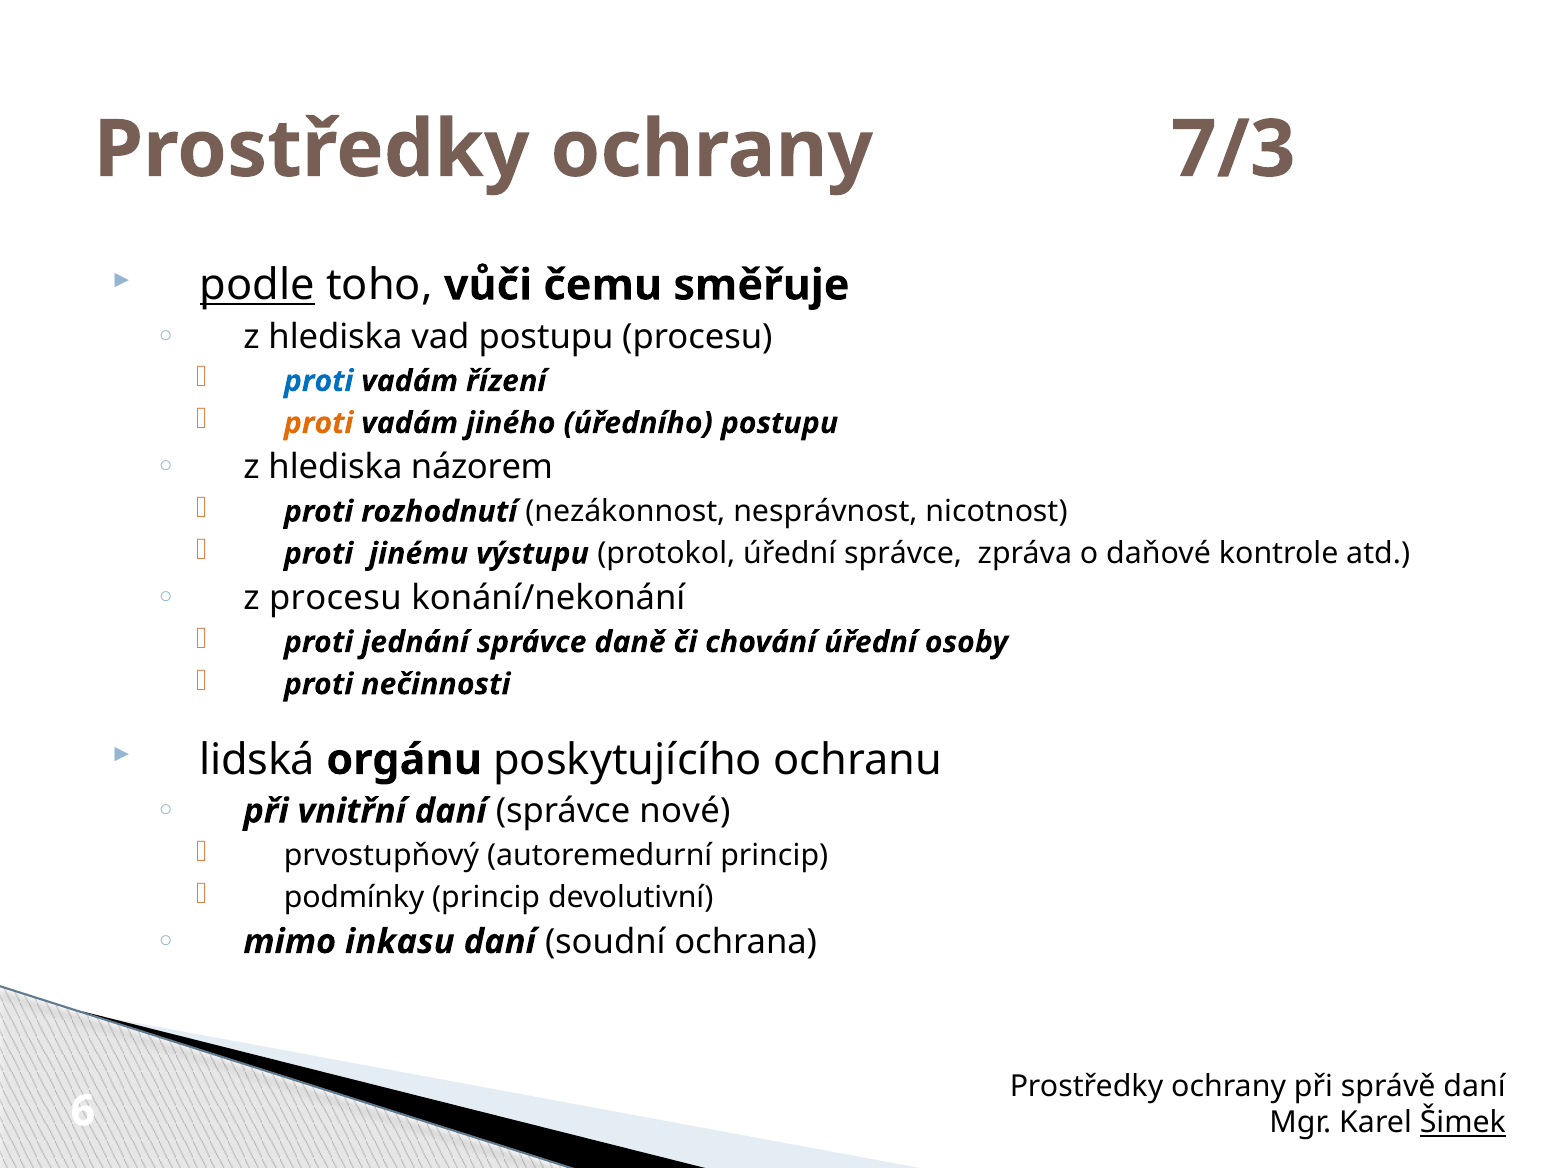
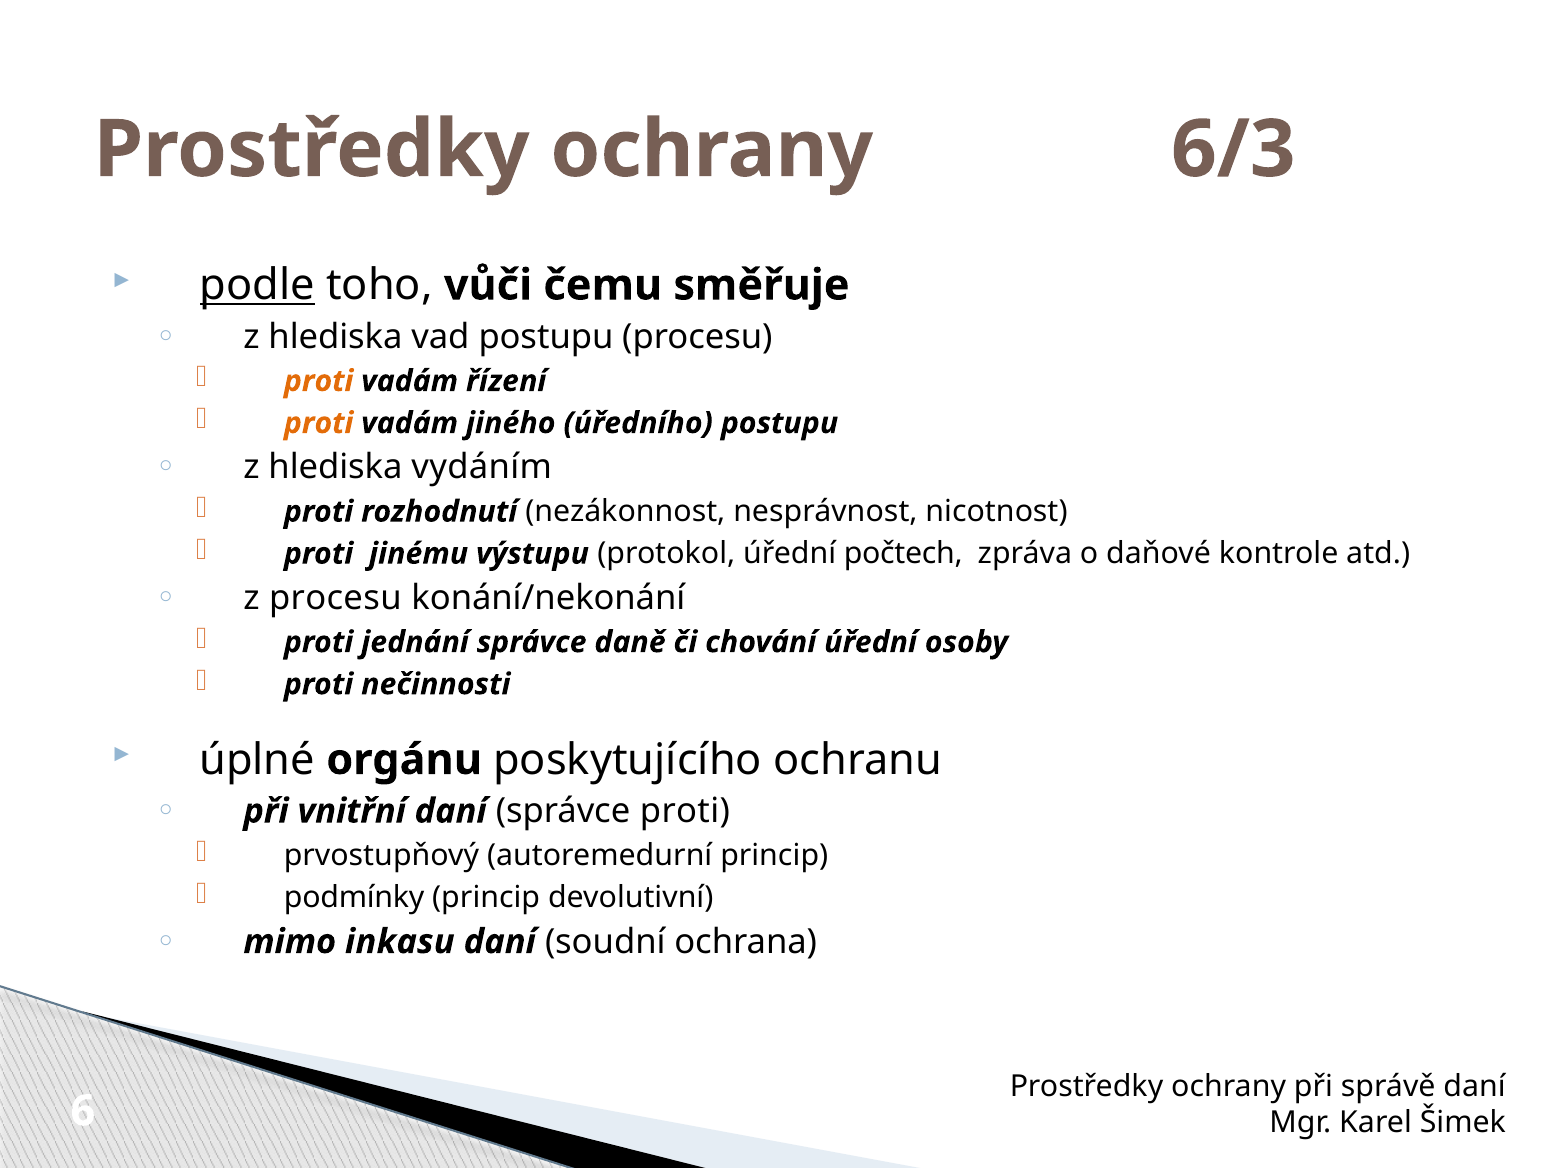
7/3: 7/3 -> 6/3
proti at (319, 381) colour: blue -> orange
názorem: názorem -> vydáním
úřední správce: správce -> počtech
lidská: lidská -> úplné
správce nové: nové -> proti
Šimek underline: present -> none
